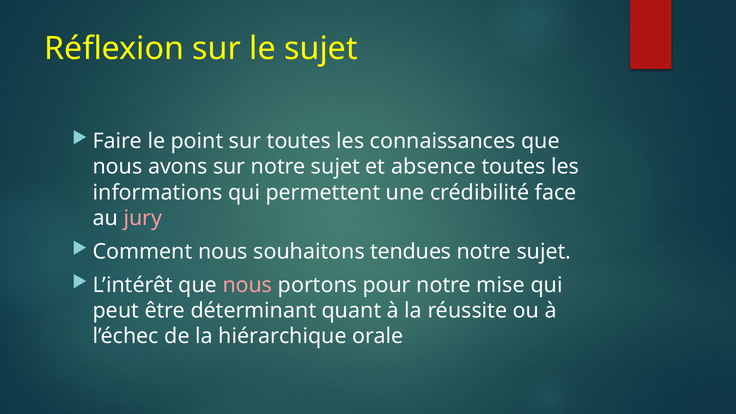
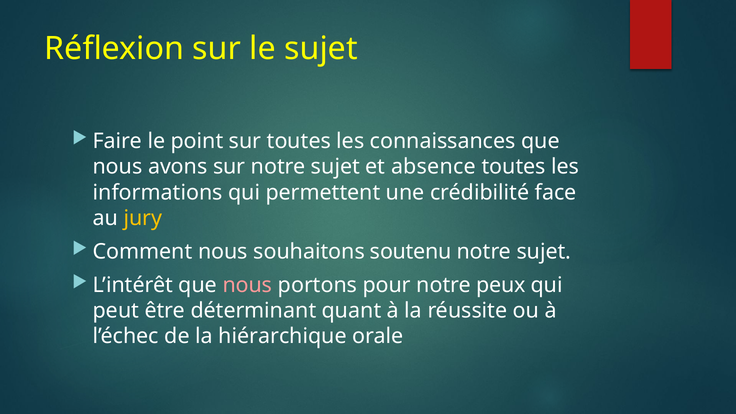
jury colour: pink -> yellow
tendues: tendues -> soutenu
mise: mise -> peux
